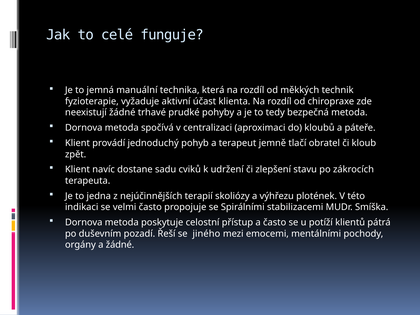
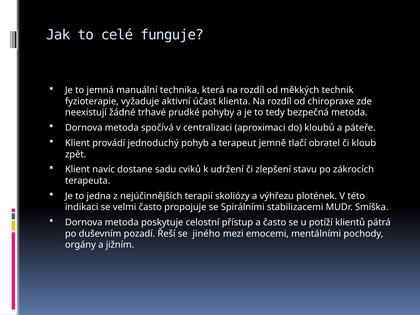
a žádné: žádné -> jižním
